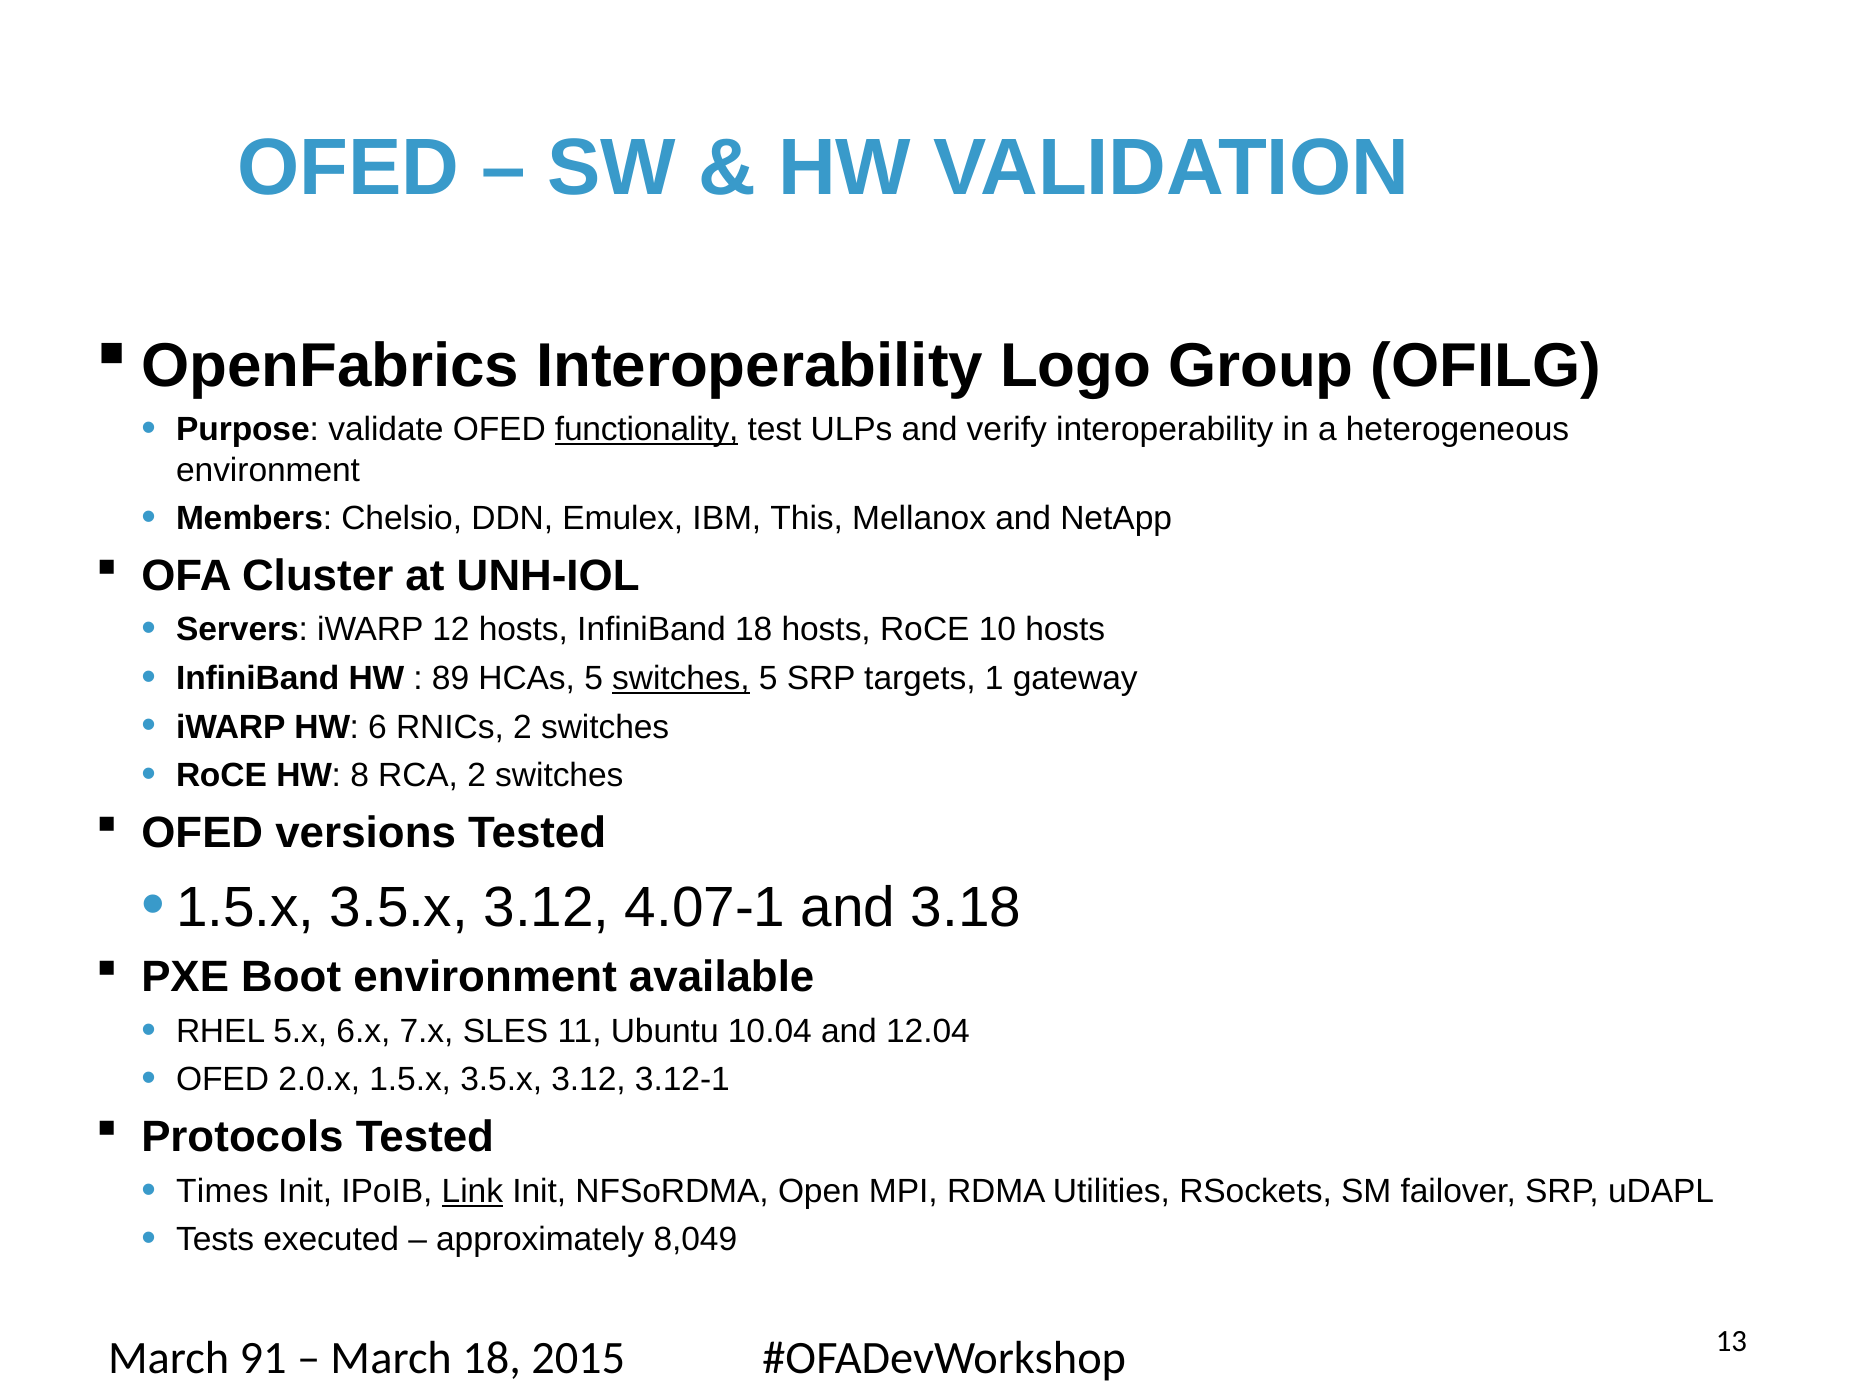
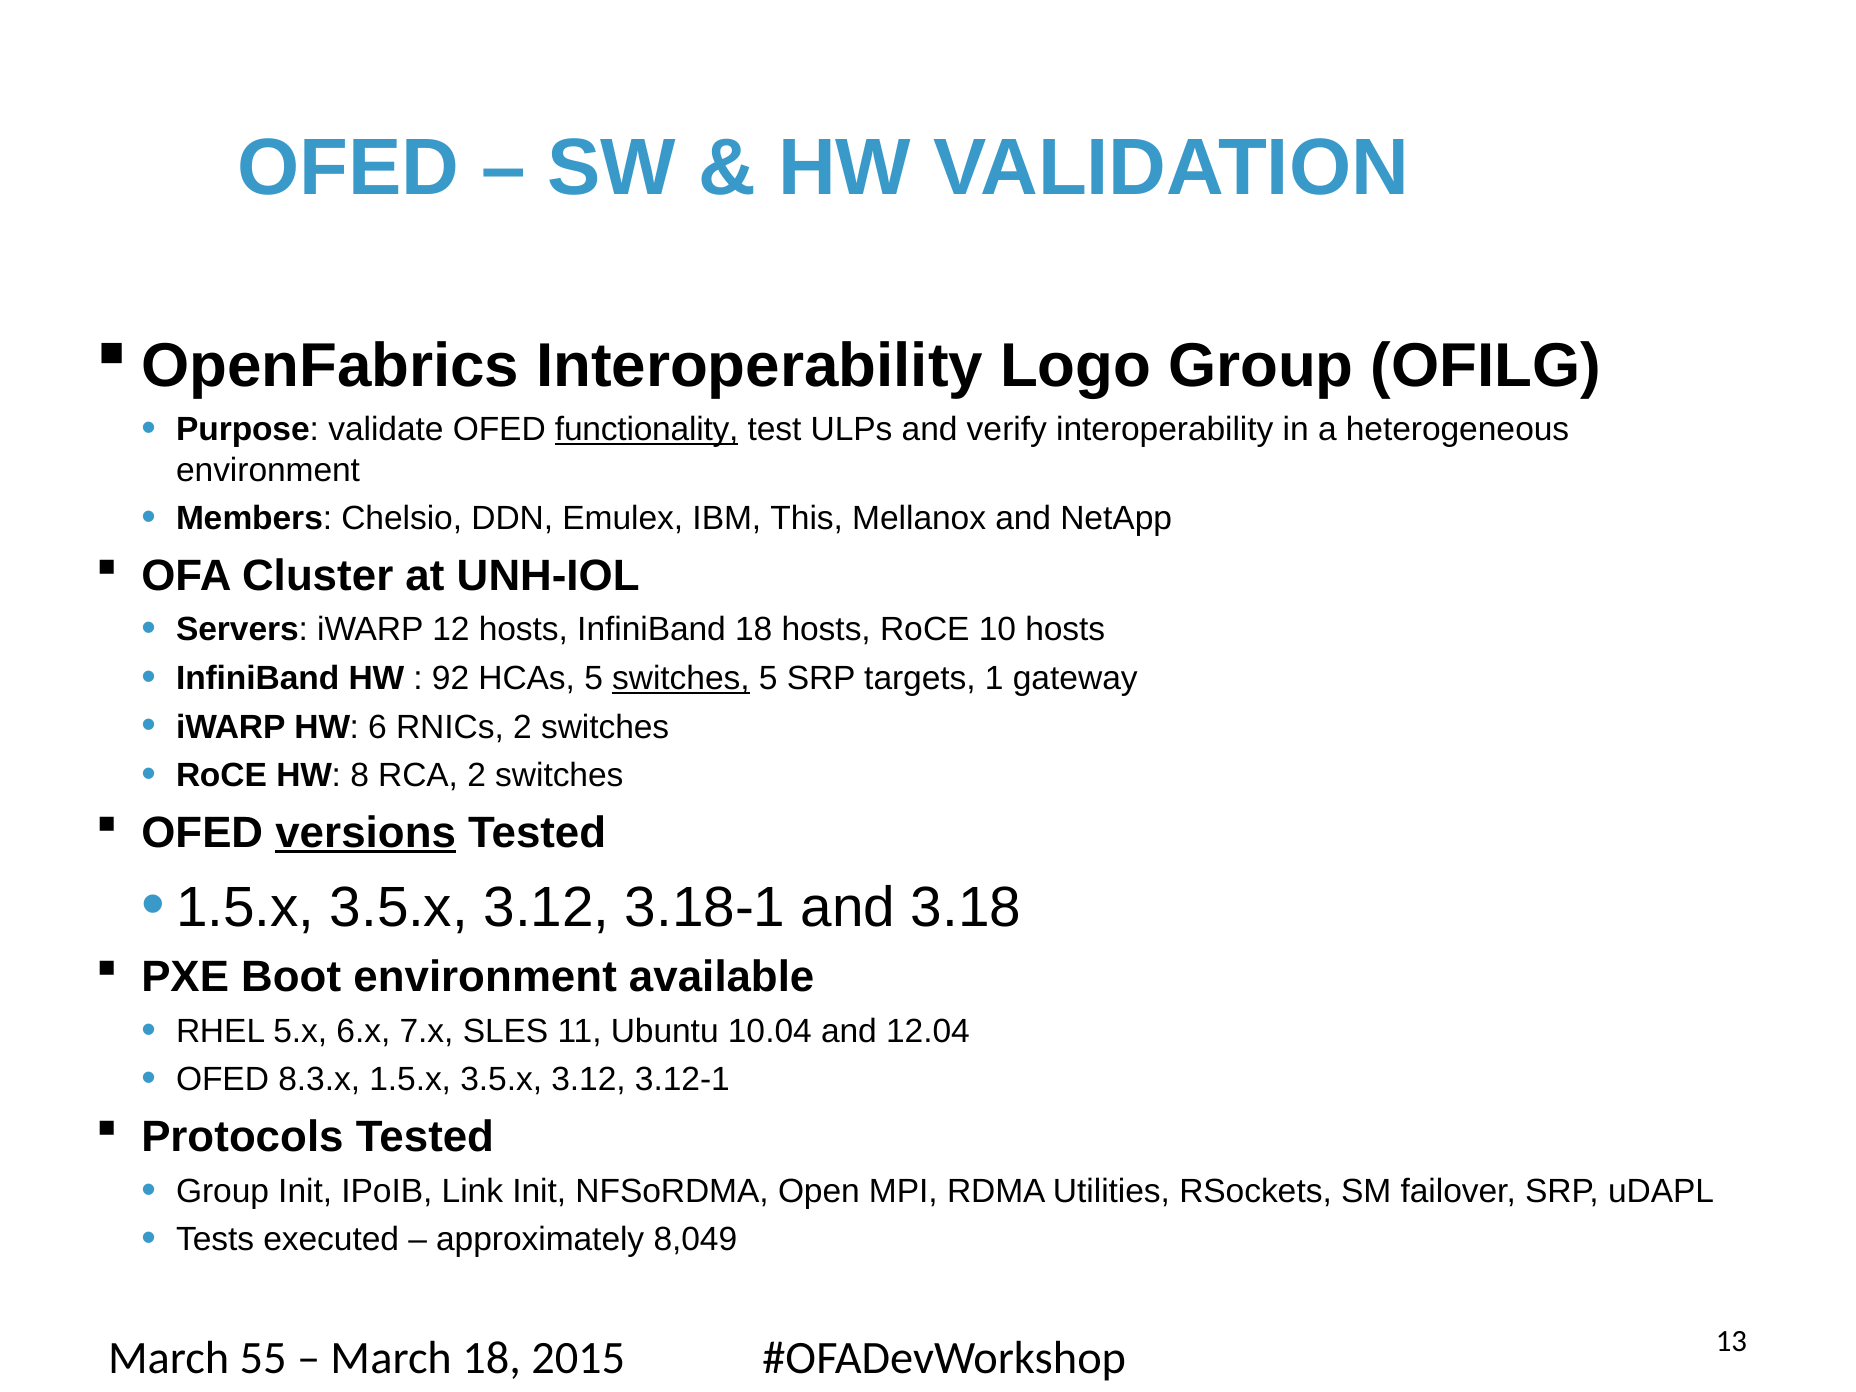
89: 89 -> 92
versions underline: none -> present
4.07-1: 4.07-1 -> 3.18-1
2.0.x: 2.0.x -> 8.3.x
Times at (222, 1191): Times -> Group
Link underline: present -> none
91: 91 -> 55
